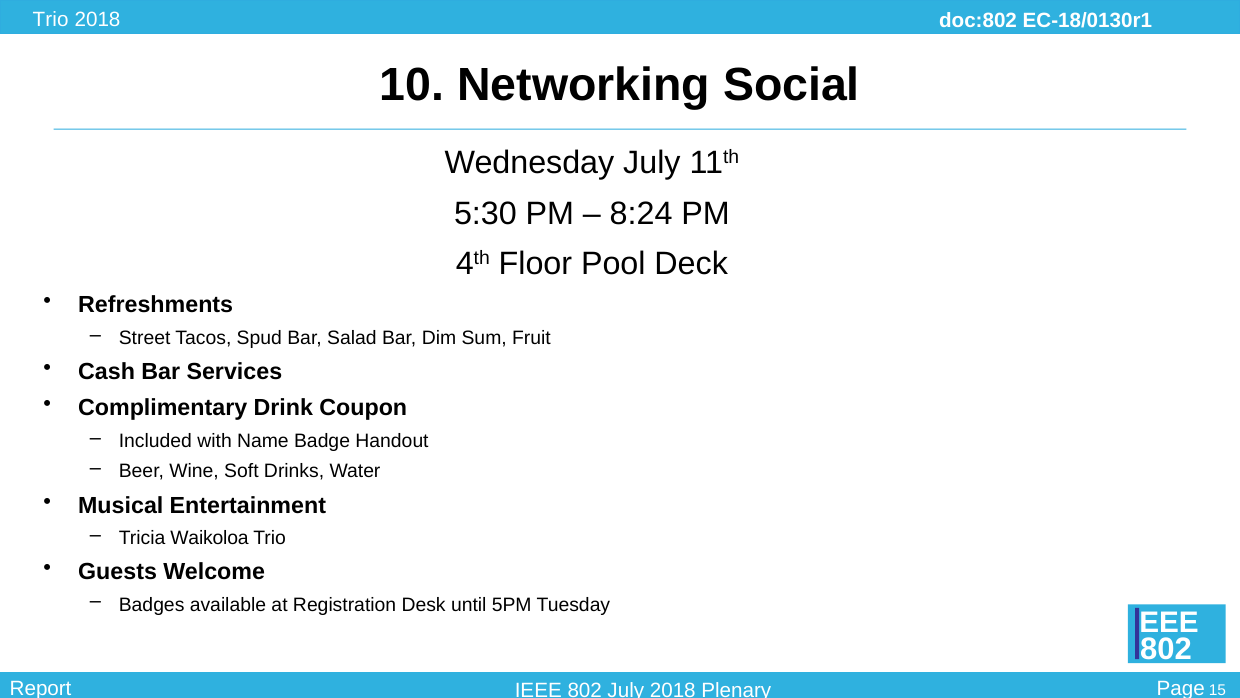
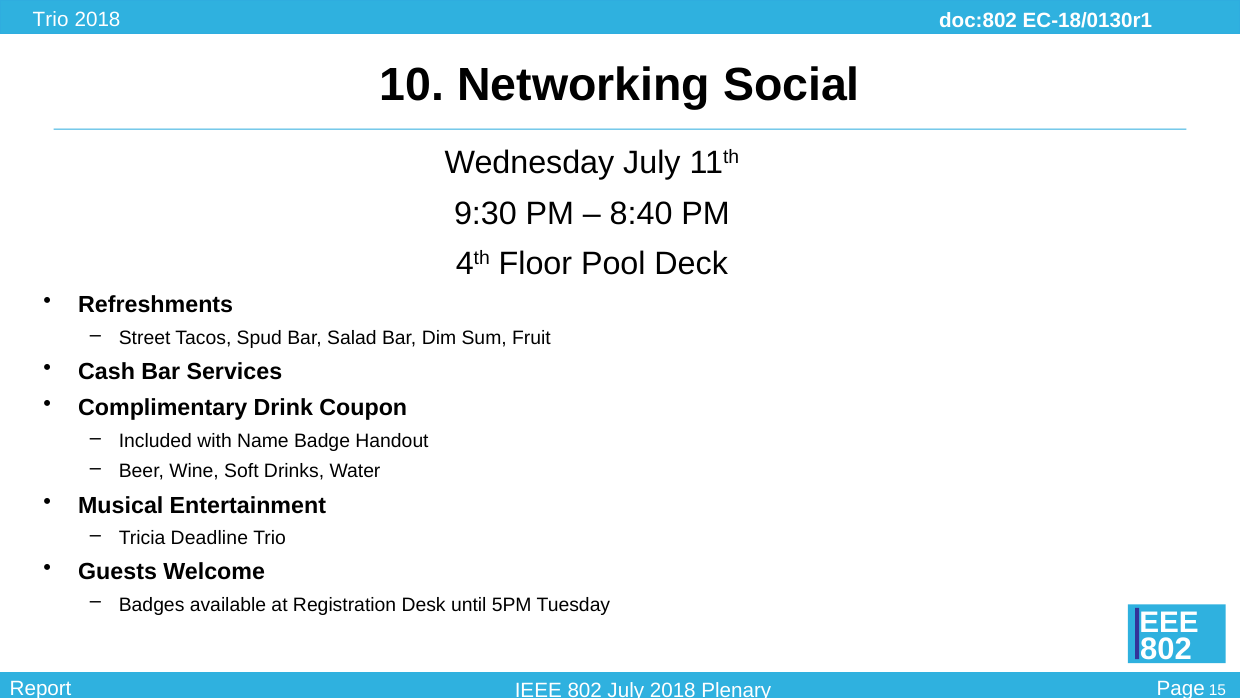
5:30: 5:30 -> 9:30
8:24: 8:24 -> 8:40
Waikoloa: Waikoloa -> Deadline
